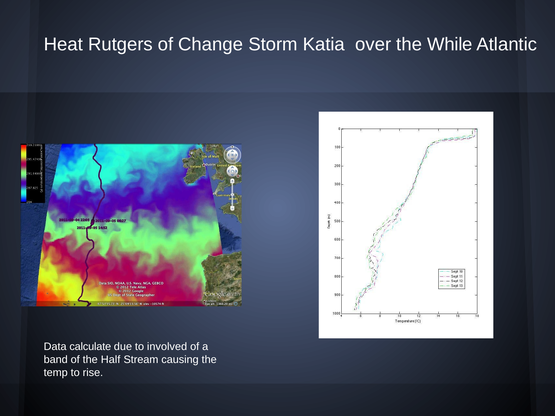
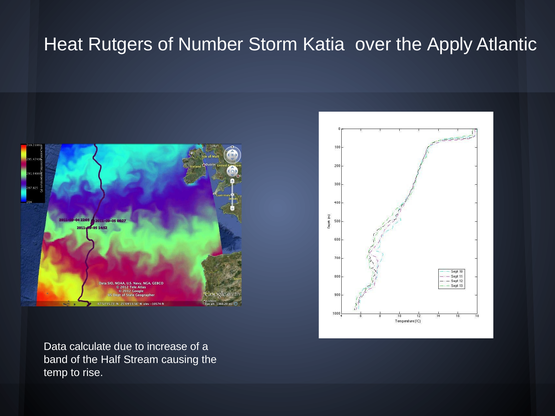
Change: Change -> Number
While: While -> Apply
involved: involved -> increase
